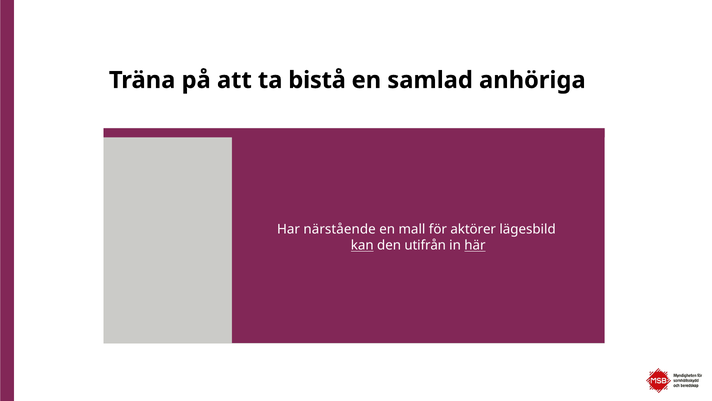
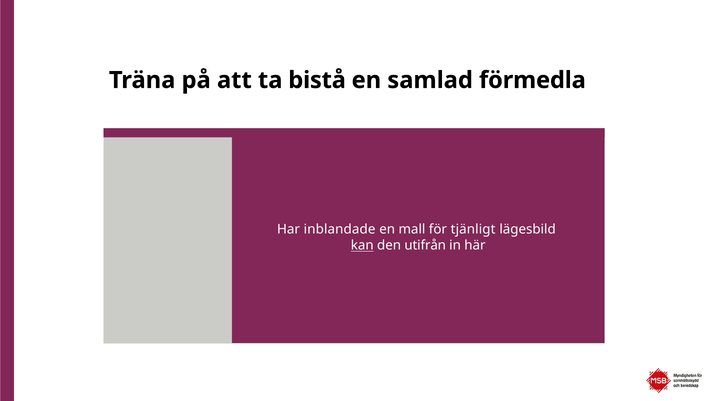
anhöriga: anhöriga -> förmedla
närstående: närstående -> inblandade
aktörer: aktörer -> tjänligt
här underline: present -> none
